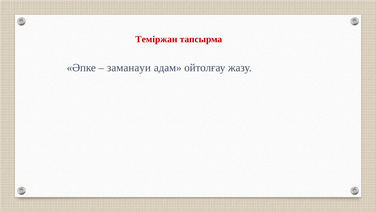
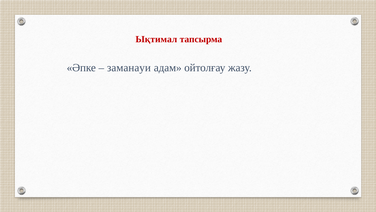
Теміржан: Теміржан -> Ықтимал
